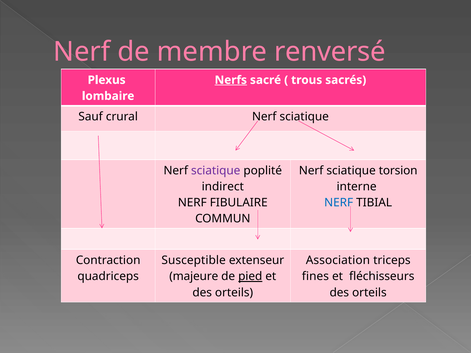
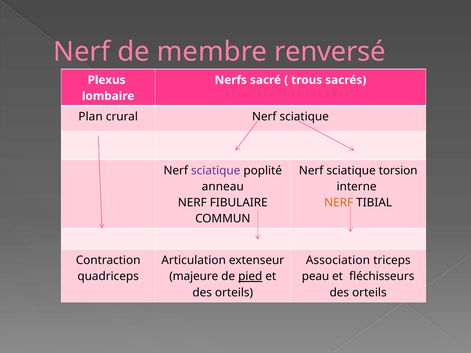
Nerfs underline: present -> none
Sauf: Sauf -> Plan
indirect: indirect -> anneau
NERF at (339, 203) colour: blue -> orange
Susceptible: Susceptible -> Articulation
fines: fines -> peau
